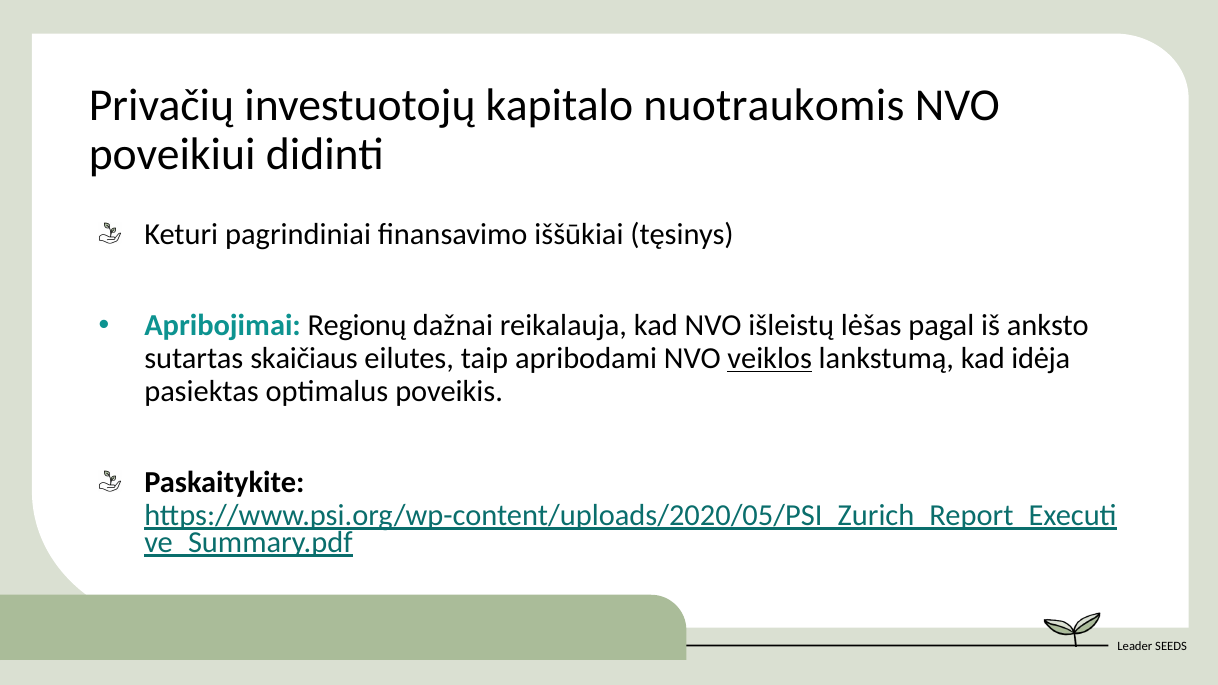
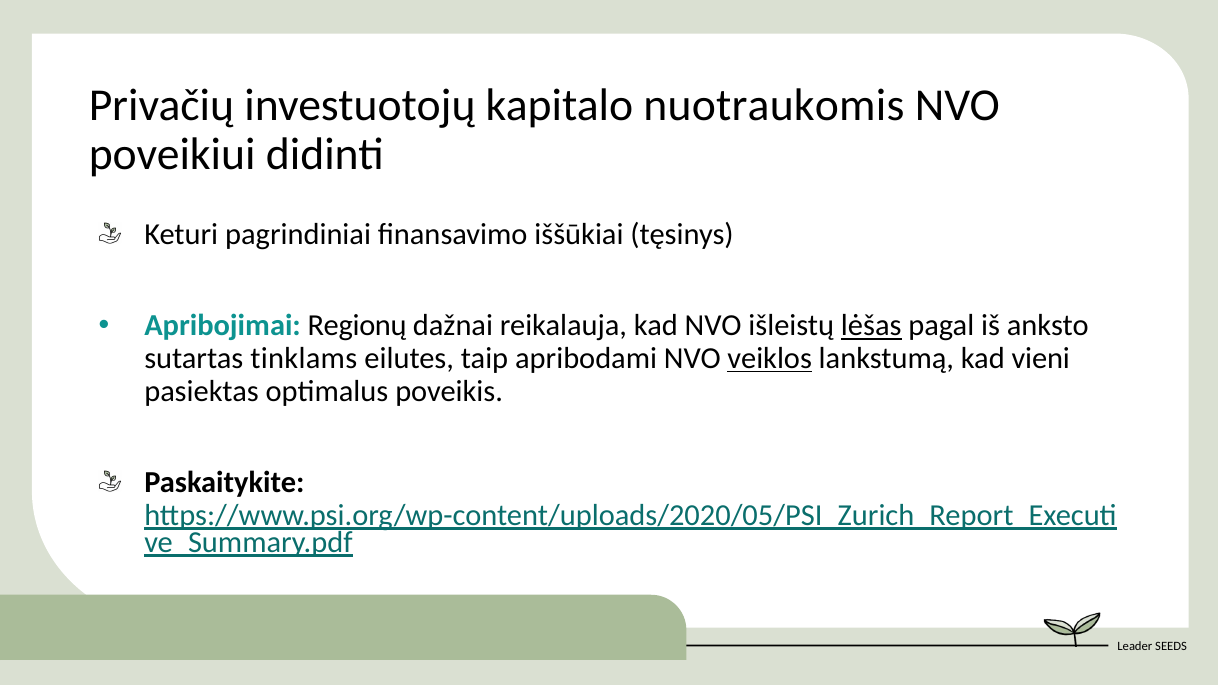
lėšas underline: none -> present
skaičiaus: skaičiaus -> tinklams
idėja: idėja -> vieni
